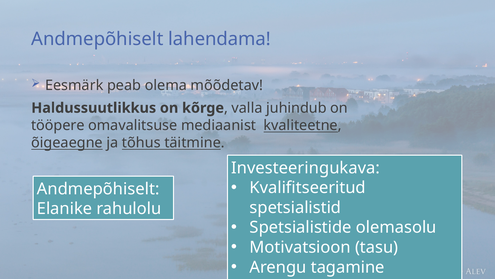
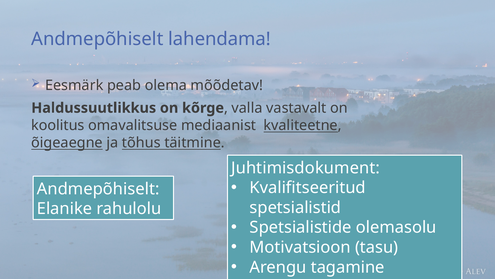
juhindub: juhindub -> vastavalt
tööpere at (58, 125): tööpere -> koolitus
Investeeringukava: Investeeringukava -> Juhtimisdokument
